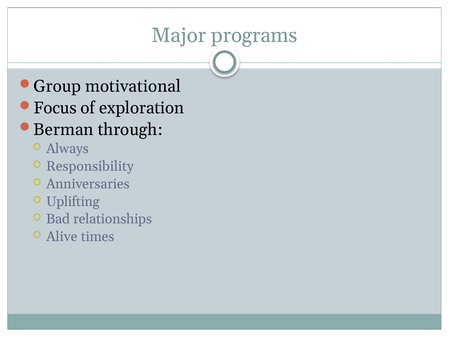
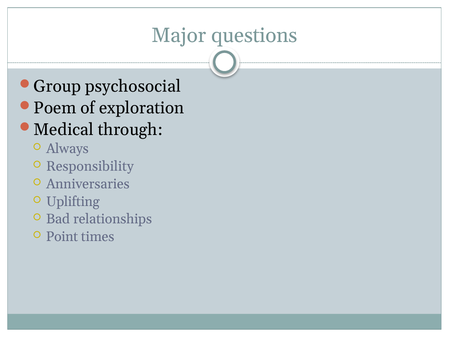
programs: programs -> questions
motivational: motivational -> psychosocial
Focus: Focus -> Poem
Berman: Berman -> Medical
Alive: Alive -> Point
